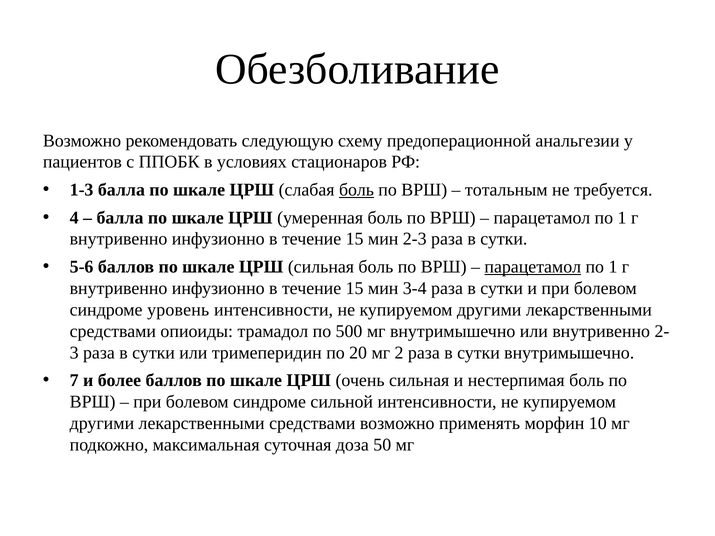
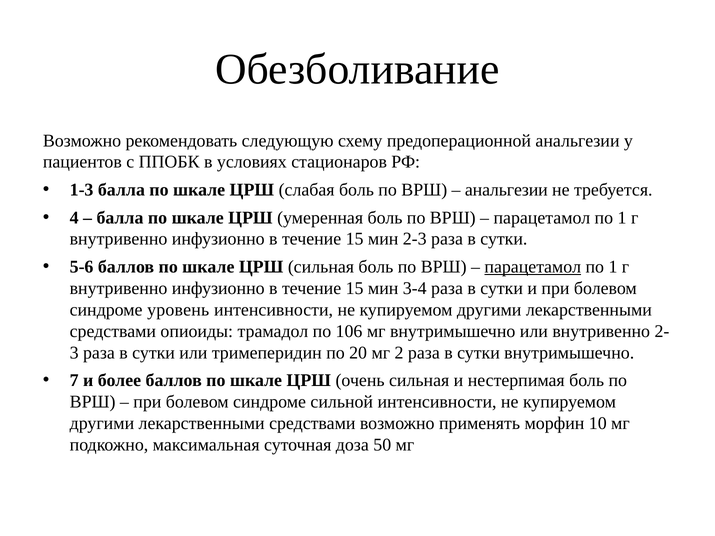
боль at (357, 190) underline: present -> none
тотальным at (506, 190): тотальным -> анальгезии
500: 500 -> 106
